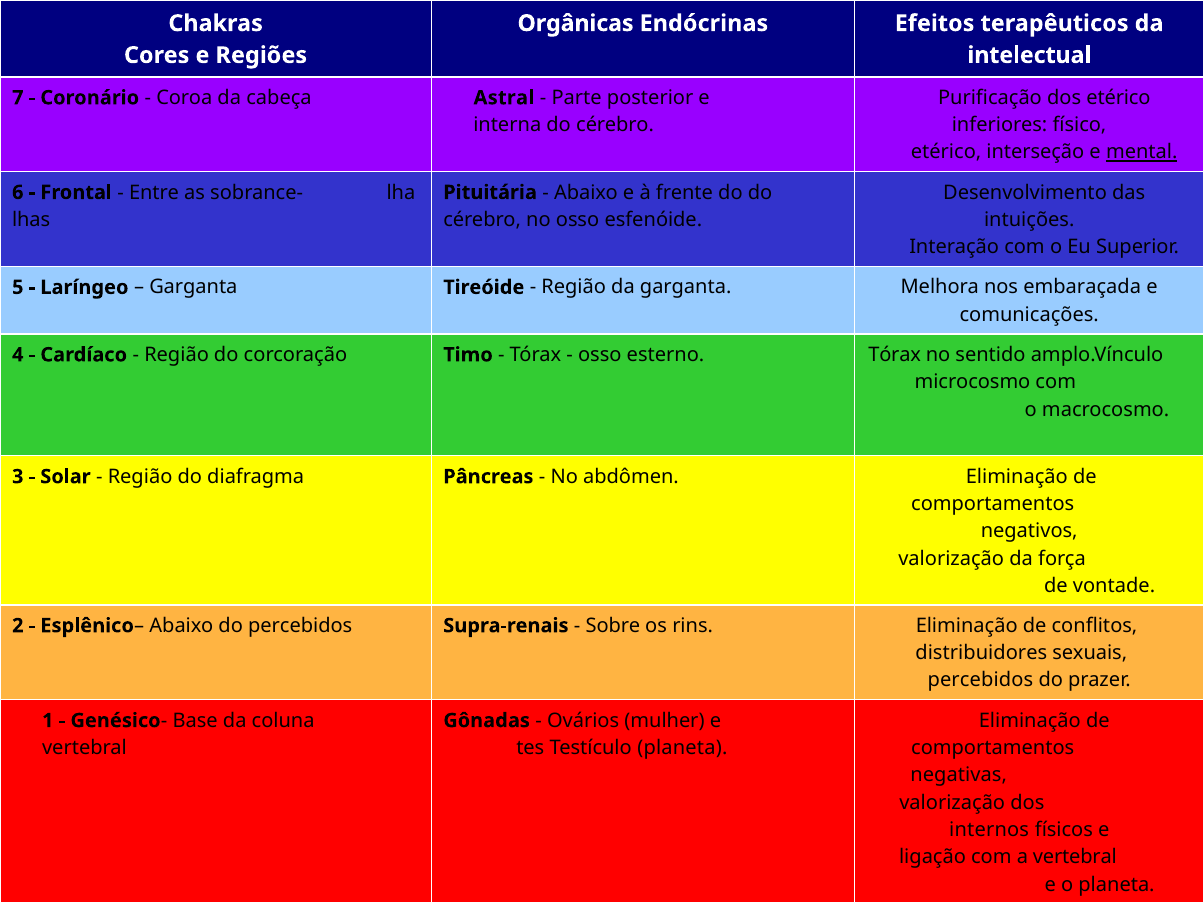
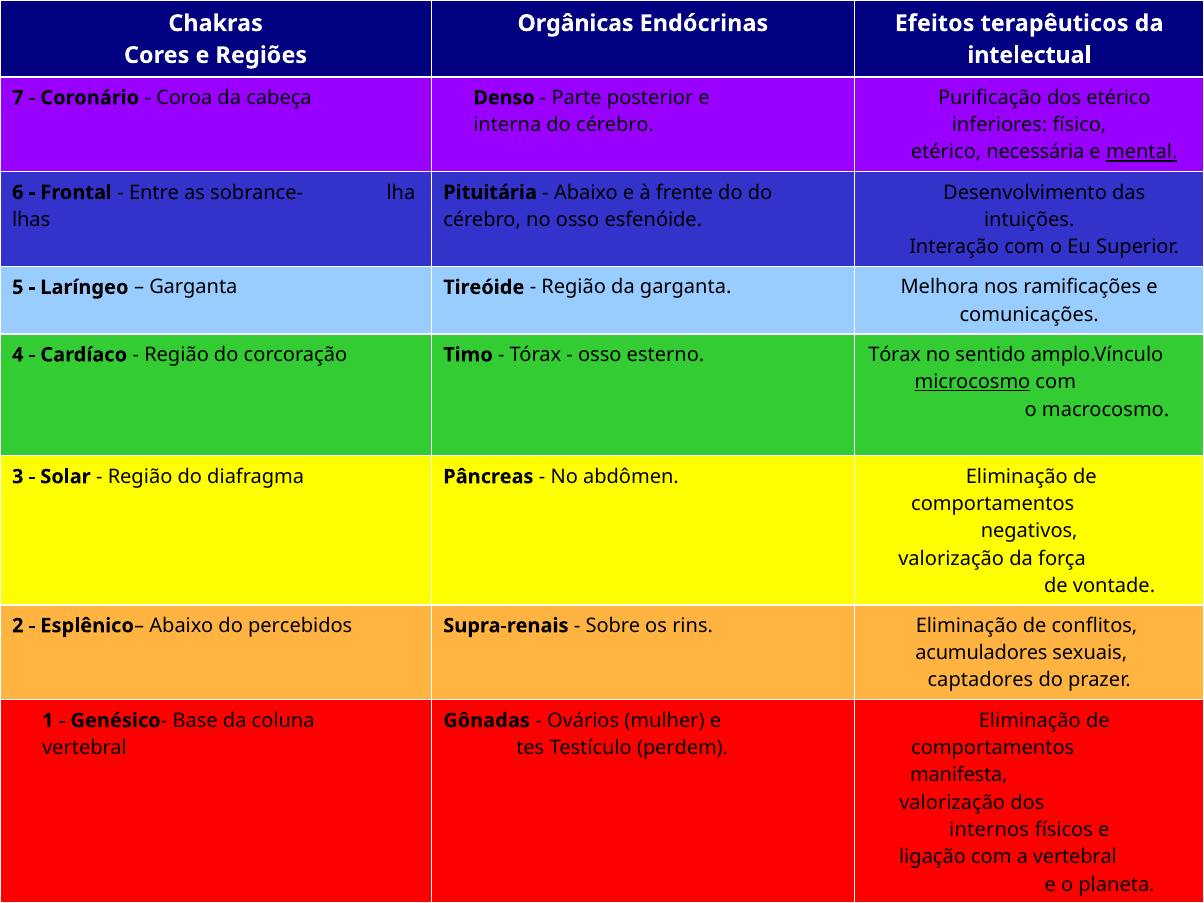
Astral: Astral -> Denso
interseção: interseção -> necessária
embaraçada: embaraçada -> ramificações
microcosmo underline: none -> present
distribuidores: distribuidores -> acumuladores
percebidos at (980, 680): percebidos -> captadores
Testículo planeta: planeta -> perdem
negativas: negativas -> manifesta
